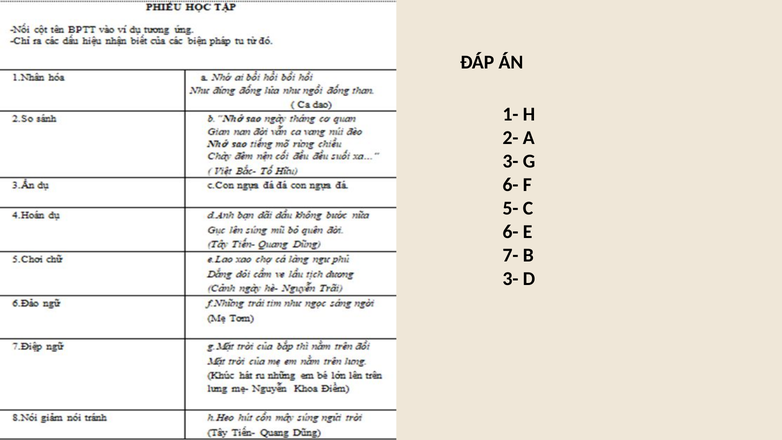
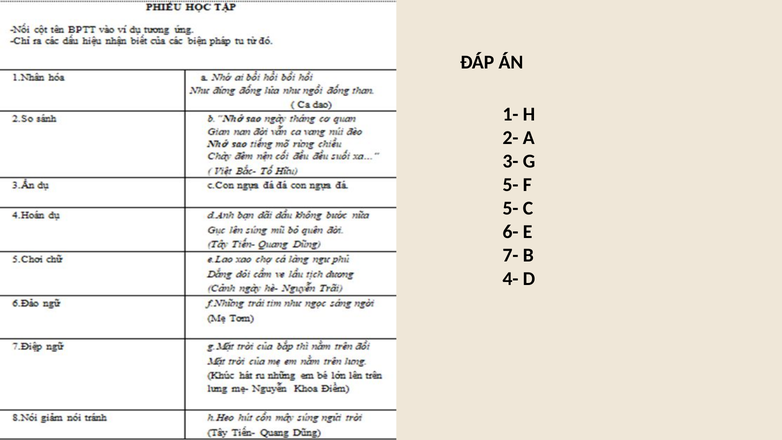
6- at (510, 185): 6- -> 5-
3- at (510, 279): 3- -> 4-
